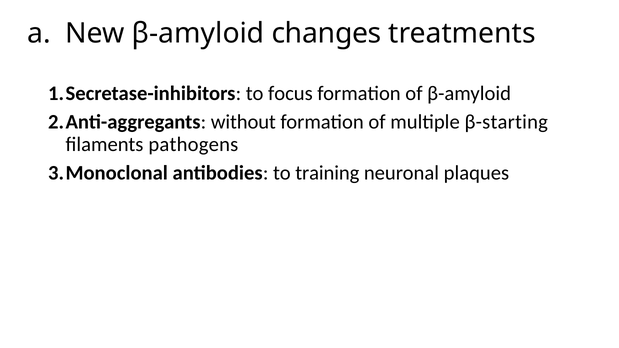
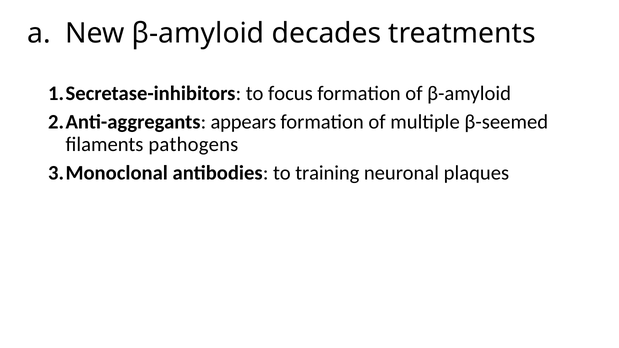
changes: changes -> decades
without: without -> appears
β-starting: β-starting -> β-seemed
